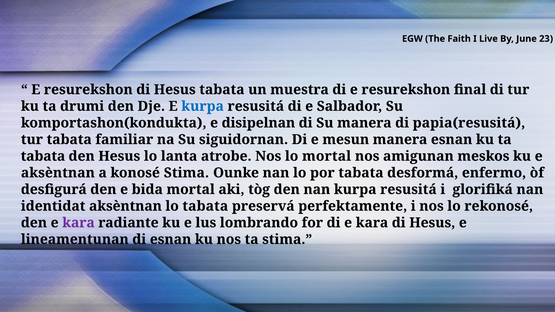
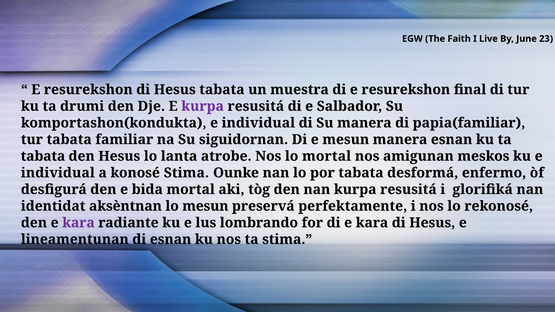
kurpa at (203, 106) colour: blue -> purple
komportashon(kondukta e disipelnan: disipelnan -> individual
papia(resusitá: papia(resusitá -> papia(familiar
aksèntnan at (58, 173): aksèntnan -> individual
lo tabata: tabata -> mesun
